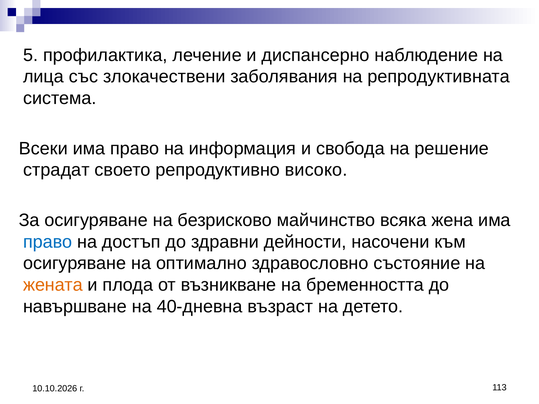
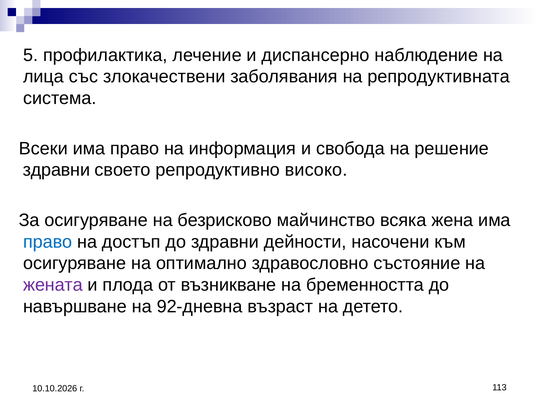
страдат at (56, 170): страдат -> здравни
жената colour: orange -> purple
40-дневна: 40-дневна -> 92-дневна
